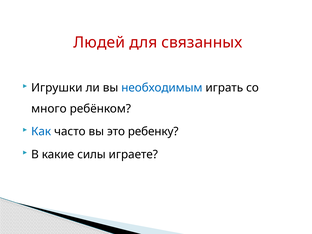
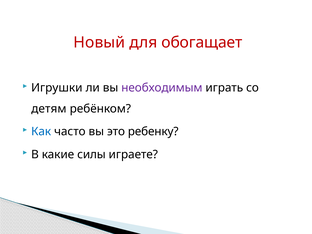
Людей: Людей -> Новый
связанных: связанных -> обогащает
необходимым colour: blue -> purple
много: много -> детям
